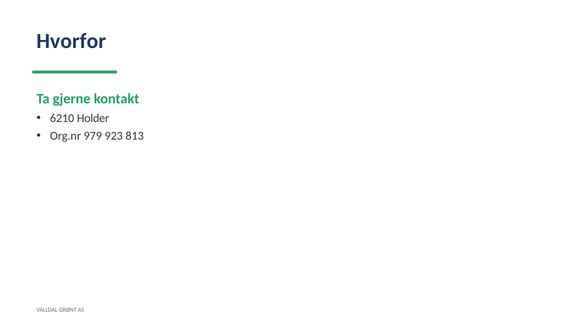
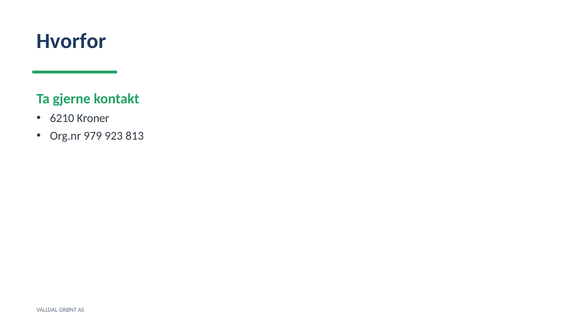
Holder: Holder -> Kroner
